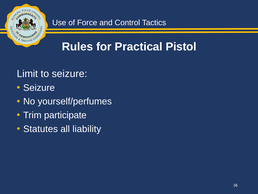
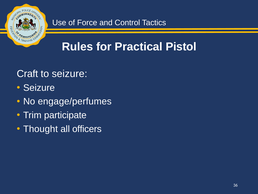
Limit: Limit -> Craft
yourself/perfumes: yourself/perfumes -> engage/perfumes
Statutes: Statutes -> Thought
liability: liability -> officers
